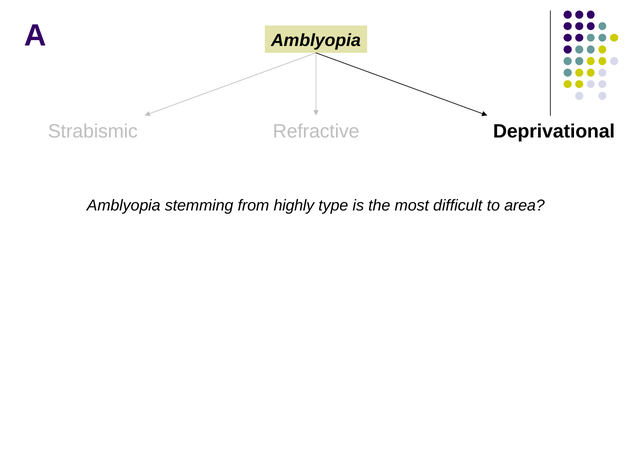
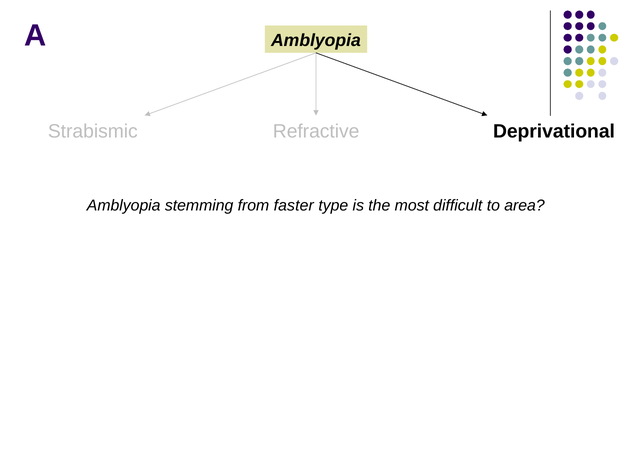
highly: highly -> faster
